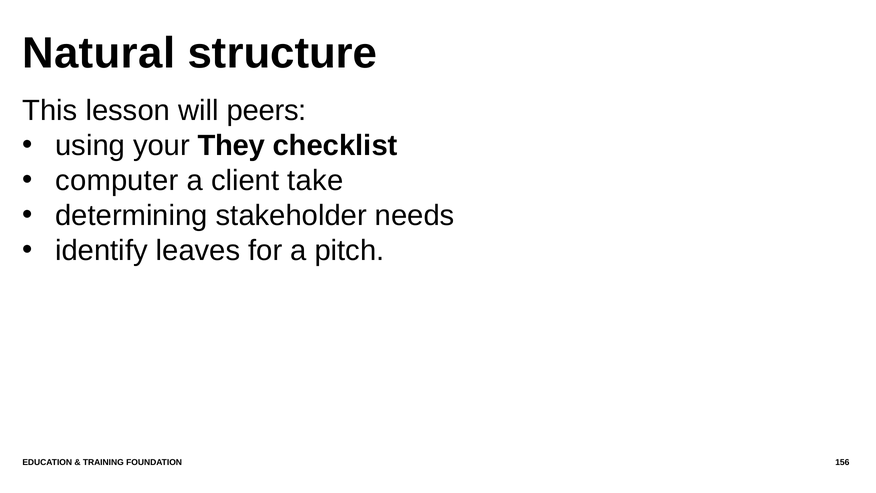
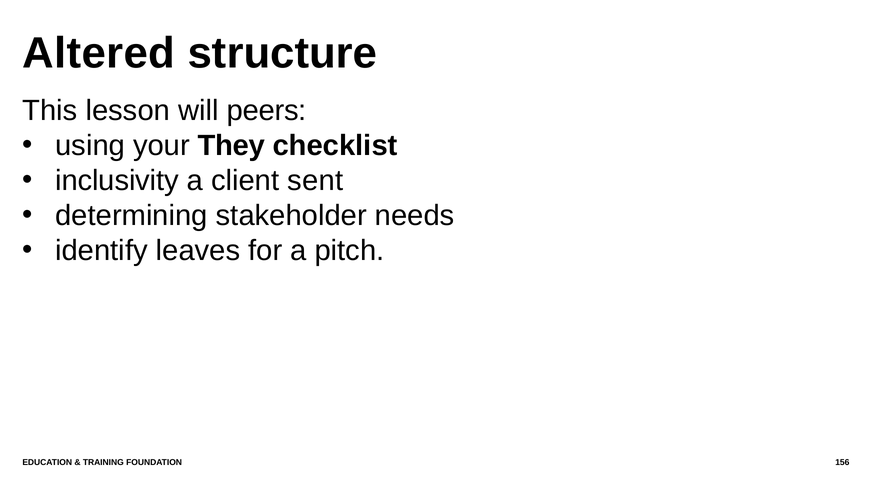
Natural: Natural -> Altered
computer: computer -> inclusivity
take: take -> sent
